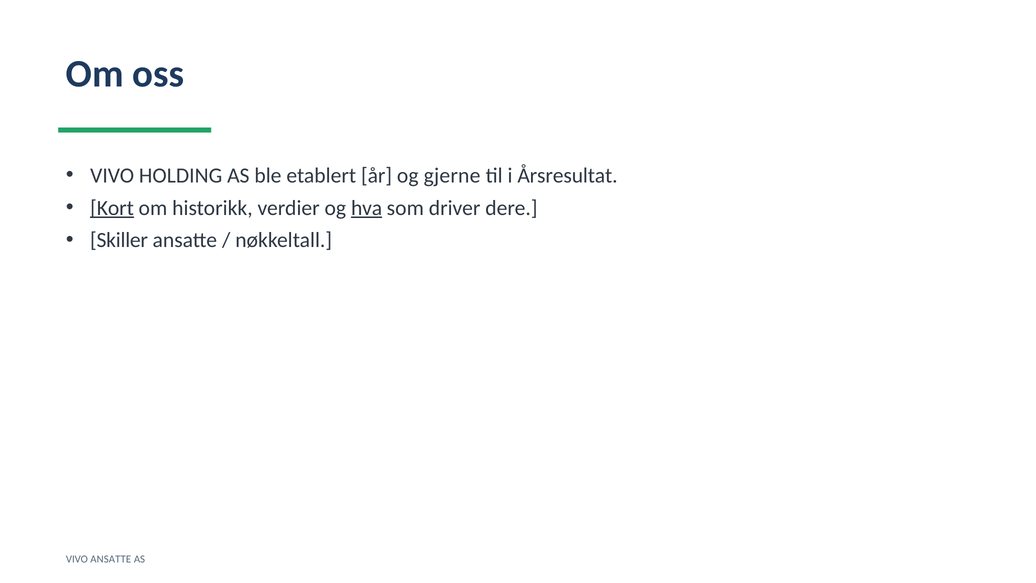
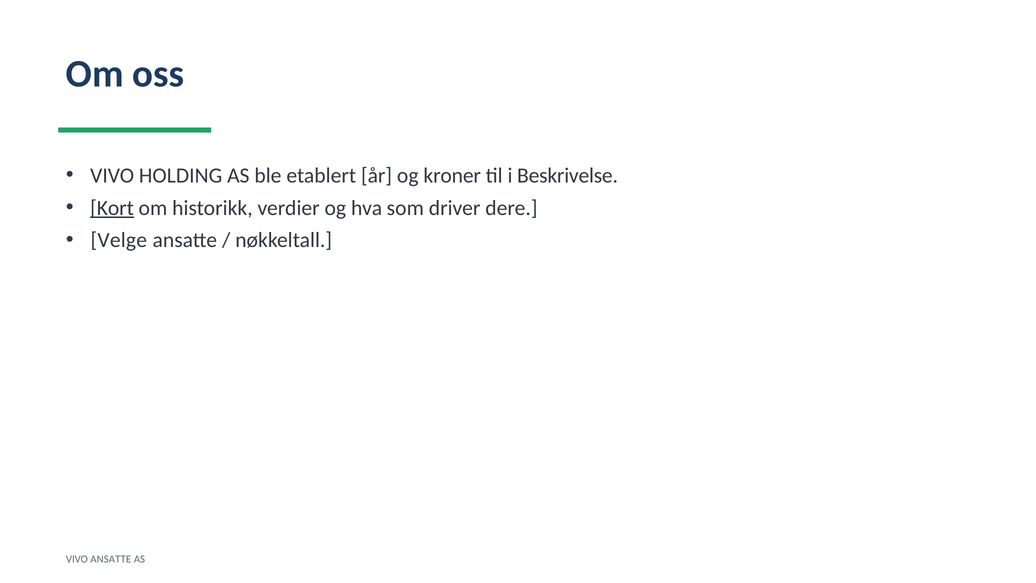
gjerne: gjerne -> kroner
Årsresultat: Årsresultat -> Beskrivelse
hva underline: present -> none
Skiller: Skiller -> Velge
